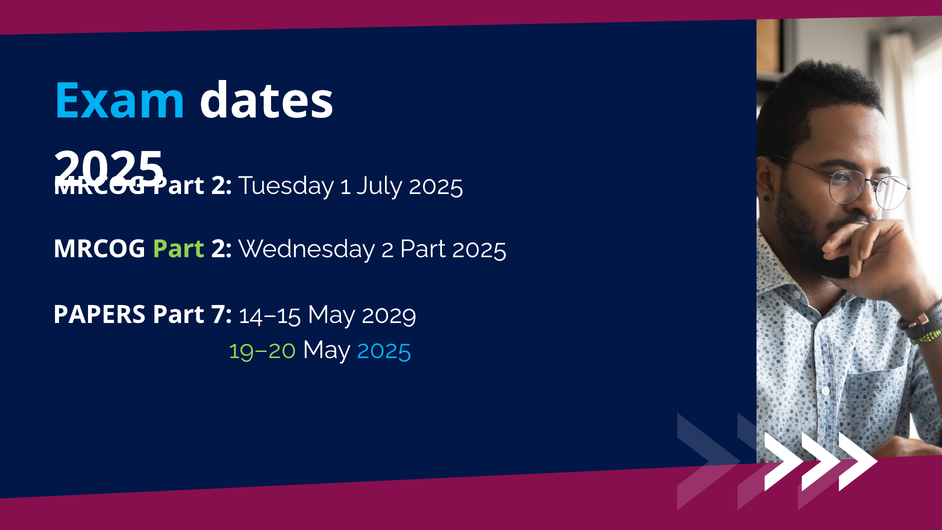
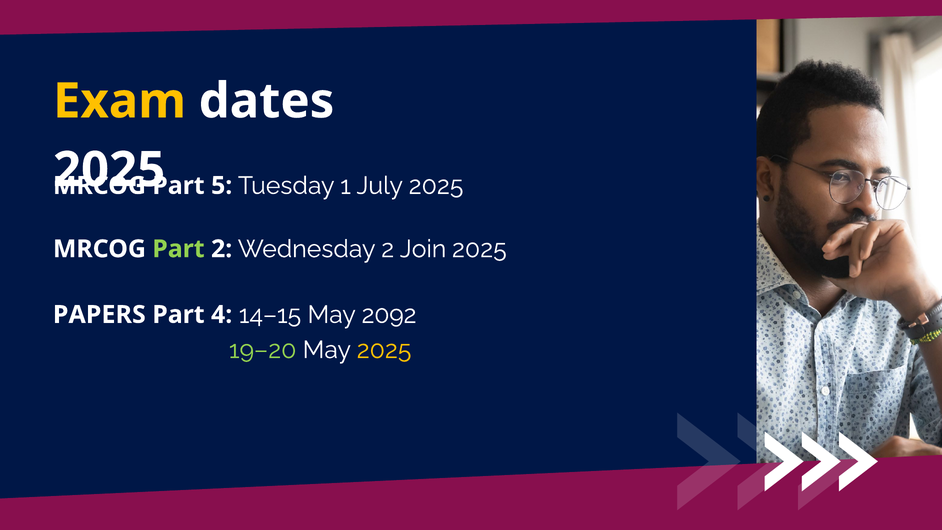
Exam colour: light blue -> yellow
2 at (222, 186): 2 -> 5
2 Part: Part -> Join
7: 7 -> 4
2029: 2029 -> 2092
2025 at (384, 350) colour: light blue -> yellow
